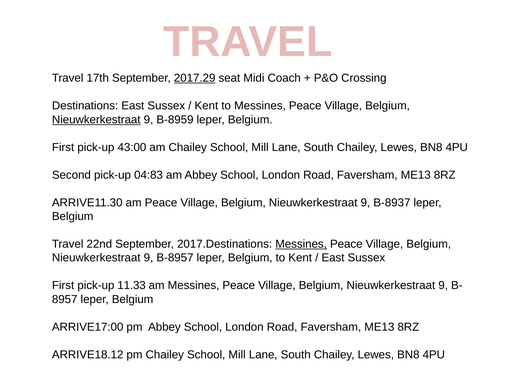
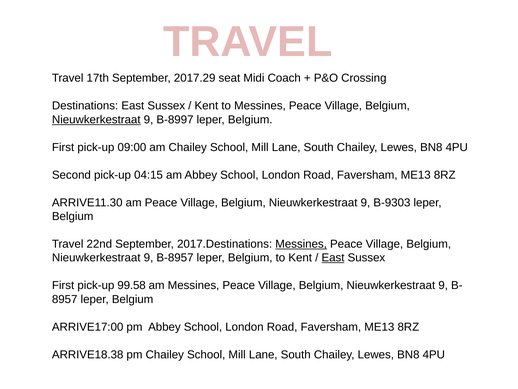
2017.29 underline: present -> none
B-8959: B-8959 -> B-8997
43:00: 43:00 -> 09:00
04:83: 04:83 -> 04:15
B-8937: B-8937 -> B-9303
East at (333, 258) underline: none -> present
11.33: 11.33 -> 99.58
ARRIVE18.12: ARRIVE18.12 -> ARRIVE18.38
